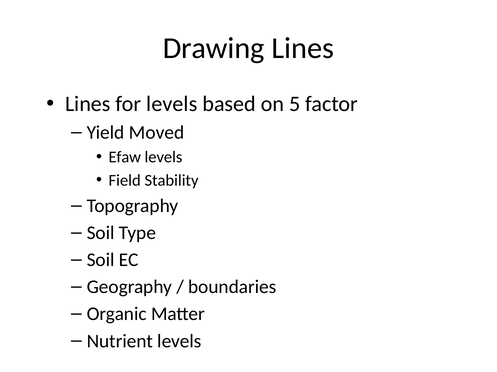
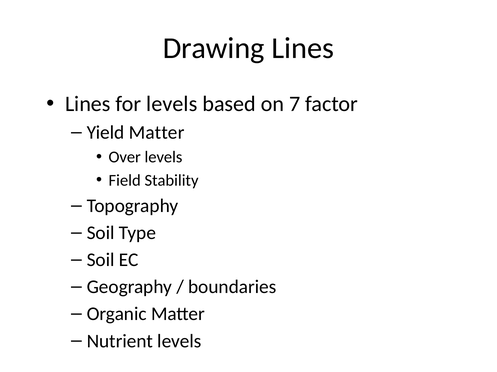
5: 5 -> 7
Yield Moved: Moved -> Matter
Efaw: Efaw -> Over
